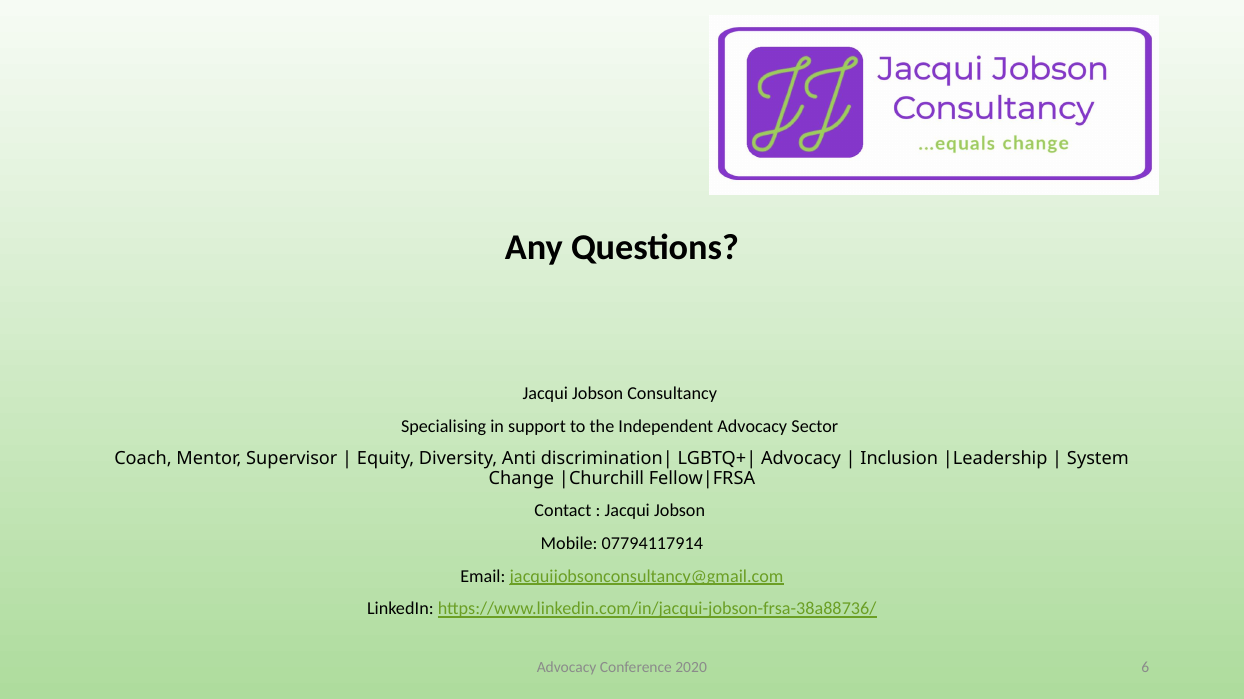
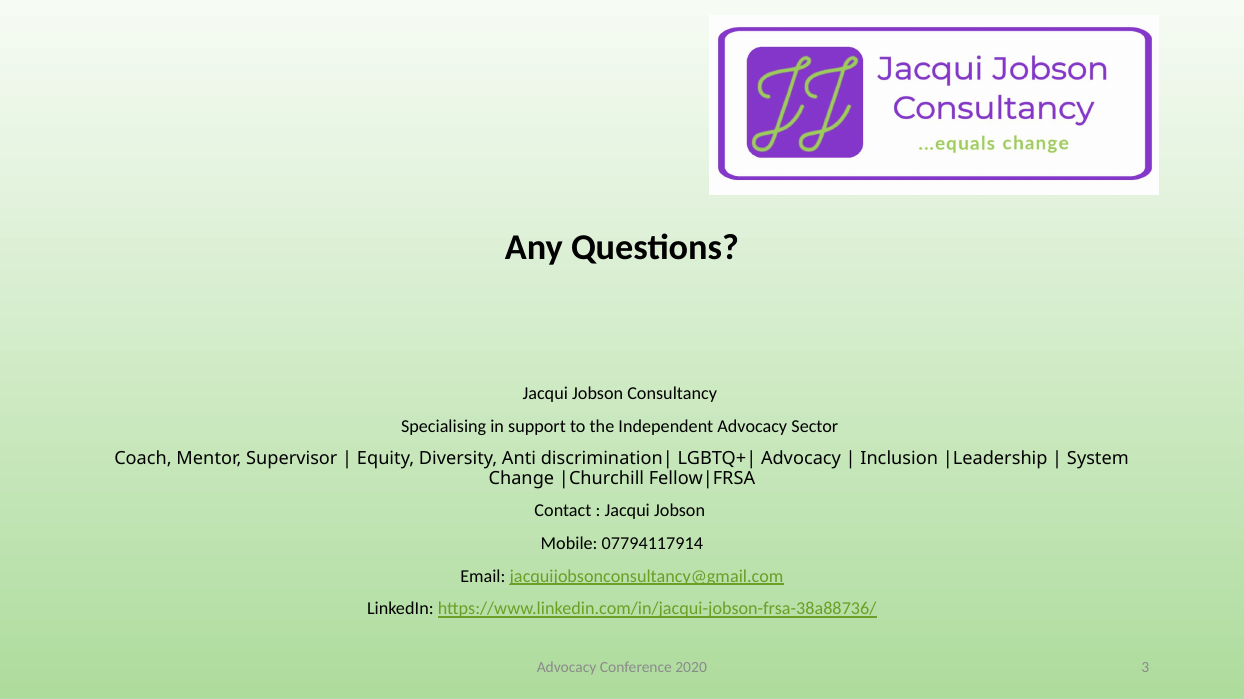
6: 6 -> 3
